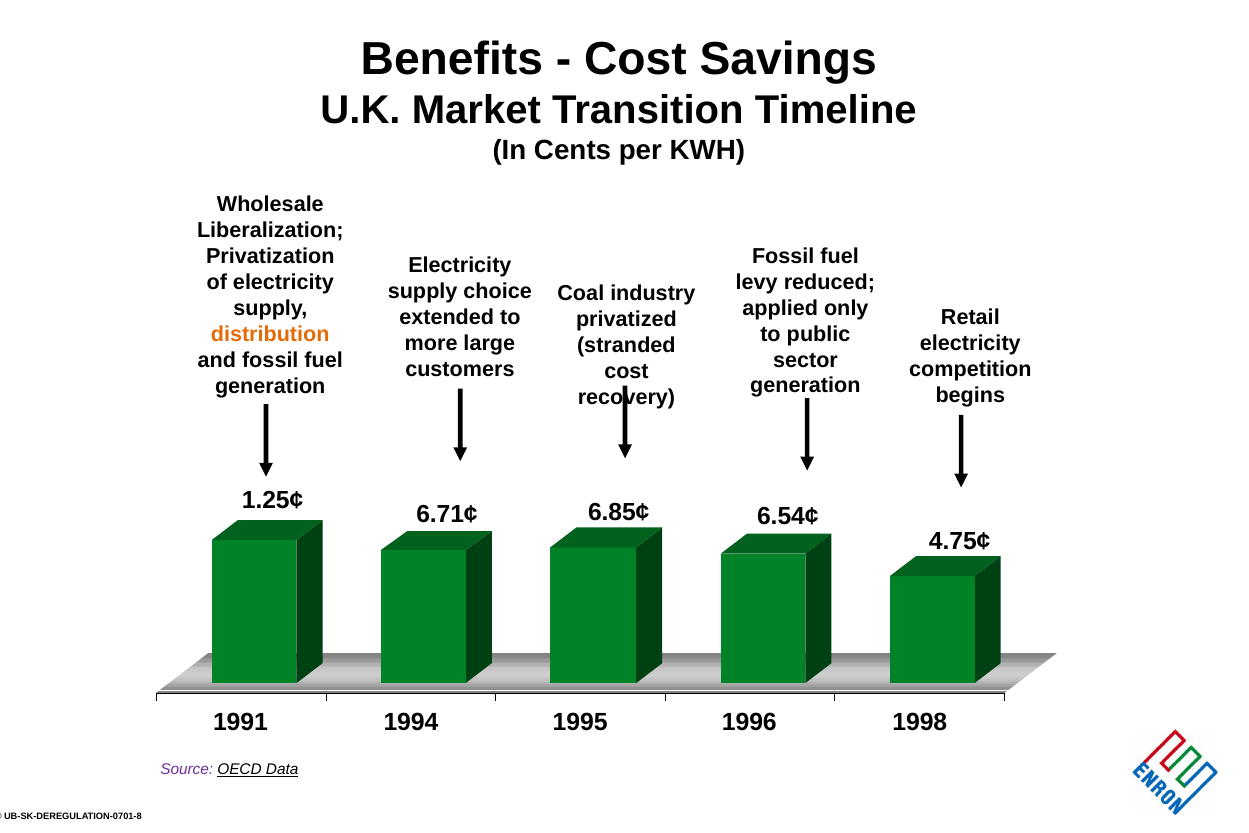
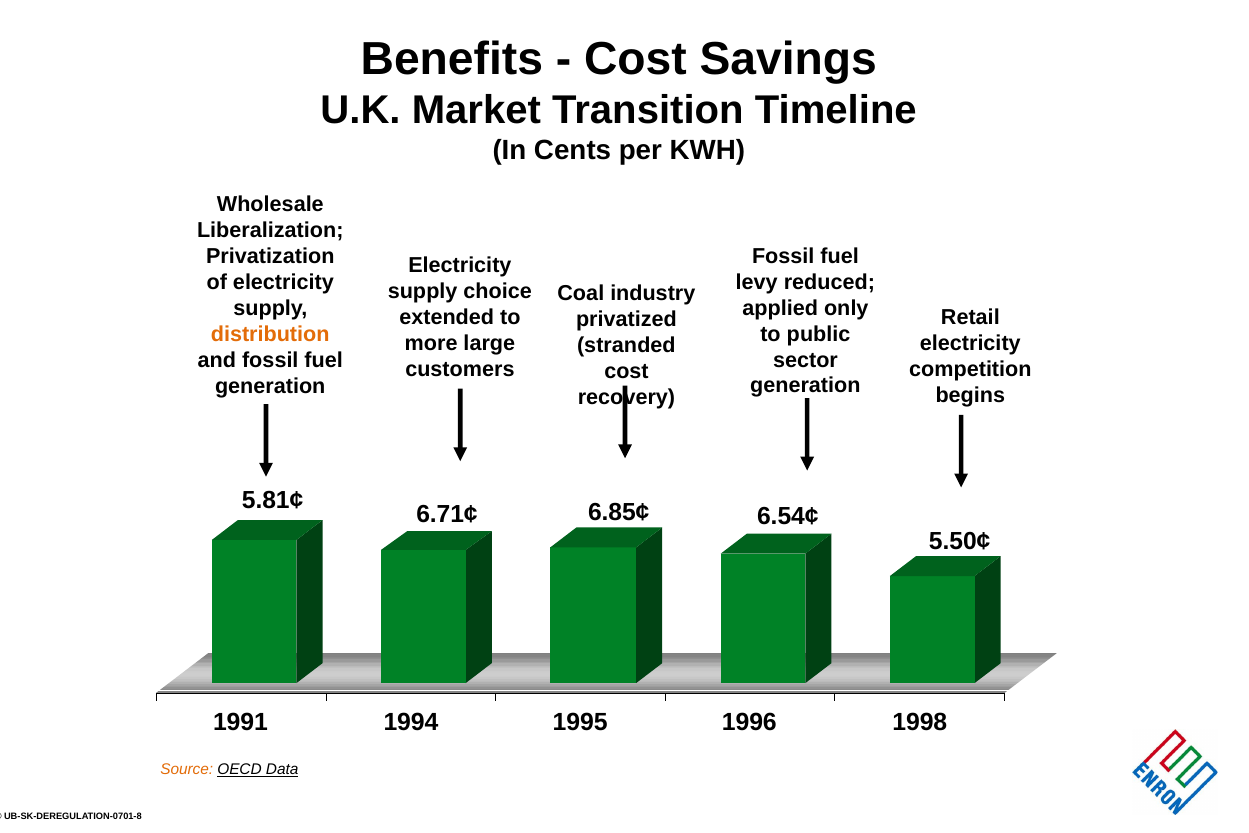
1.25¢: 1.25¢ -> 5.81¢
4.75¢: 4.75¢ -> 5.50¢
Source colour: purple -> orange
